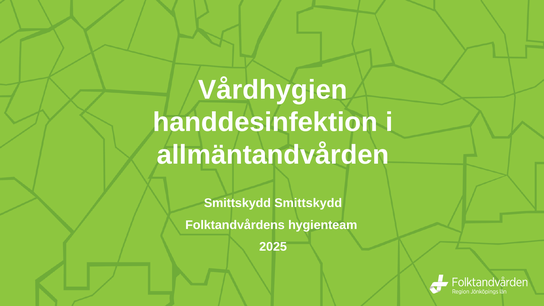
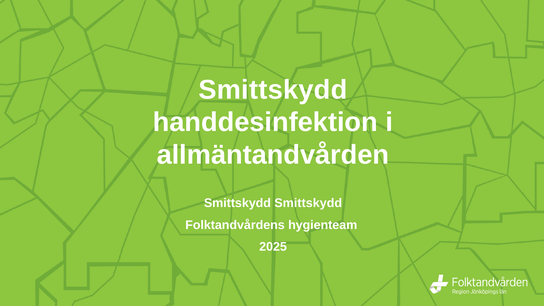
Vårdhygien at (273, 90): Vårdhygien -> Smittskydd
